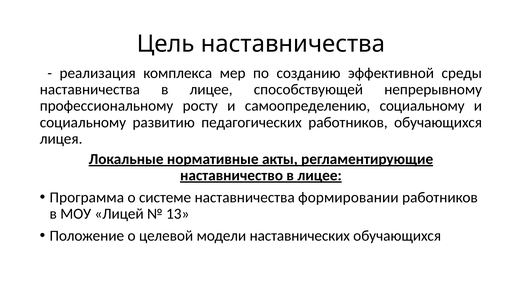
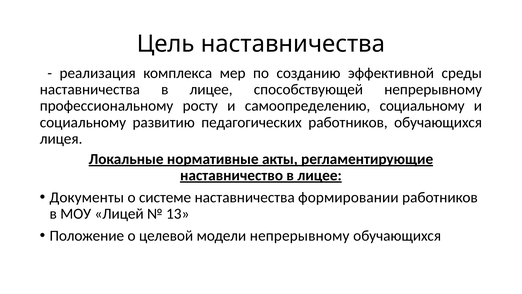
Программа: Программа -> Документы
модели наставнических: наставнических -> непрерывному
